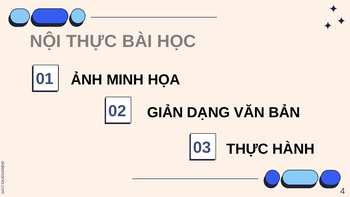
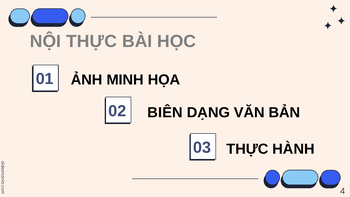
GIẢN: GIẢN -> BIÊN
